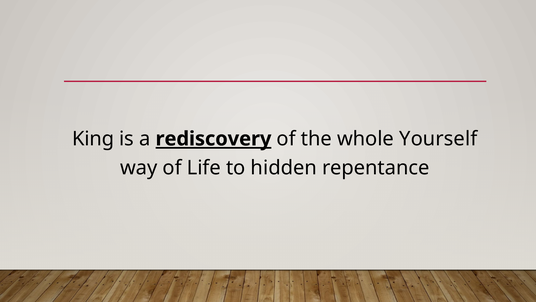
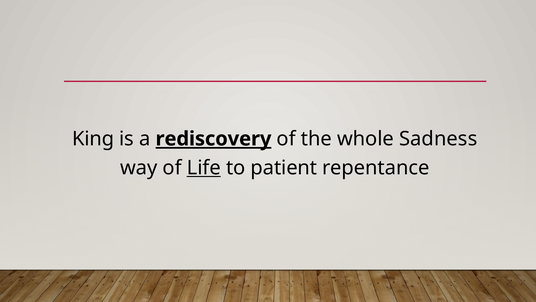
Yourself: Yourself -> Sadness
Life underline: none -> present
hidden: hidden -> patient
